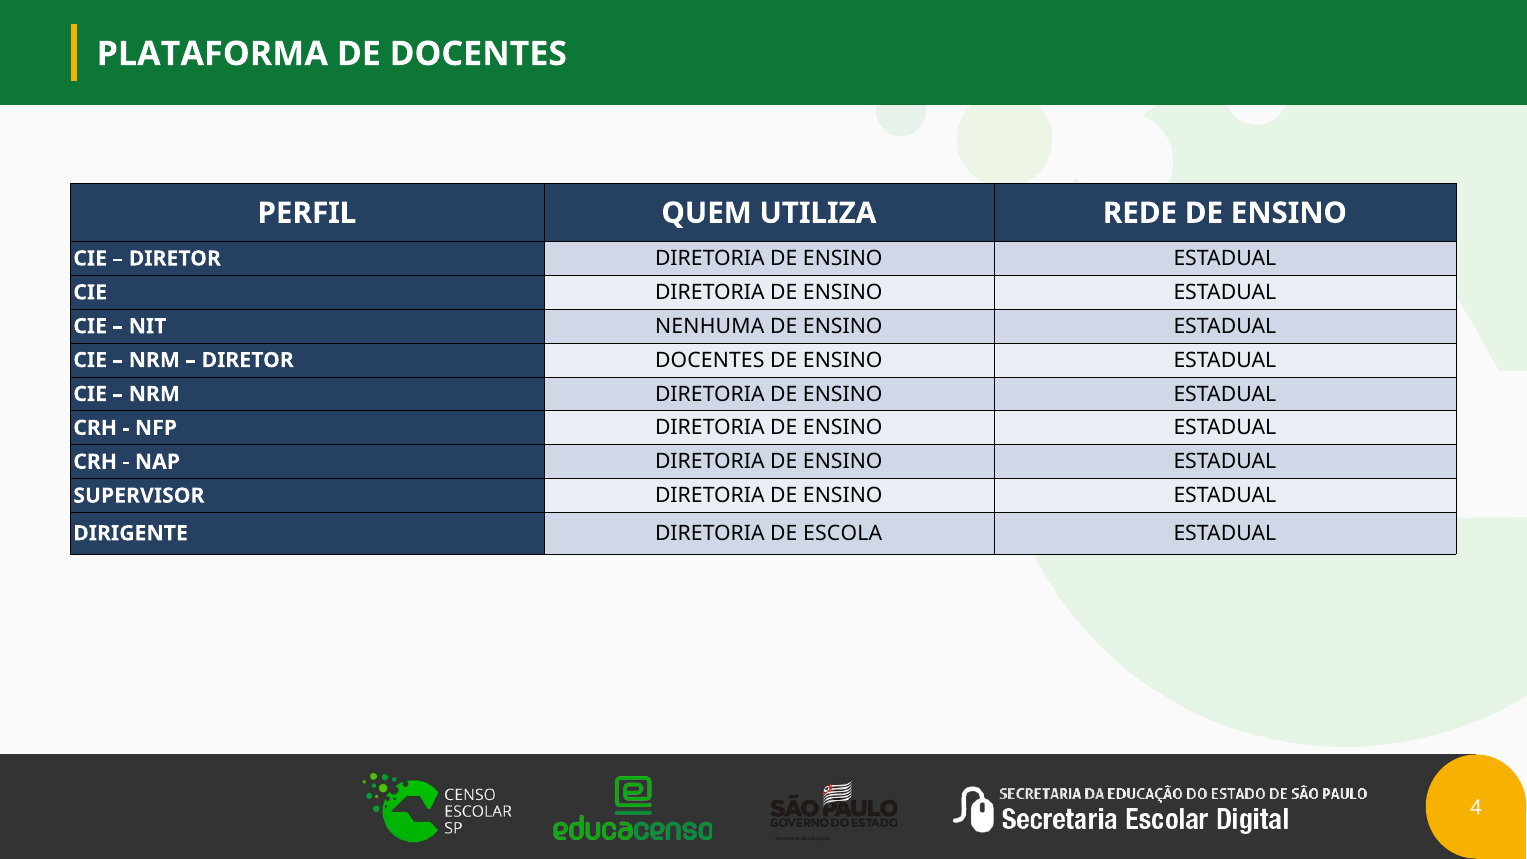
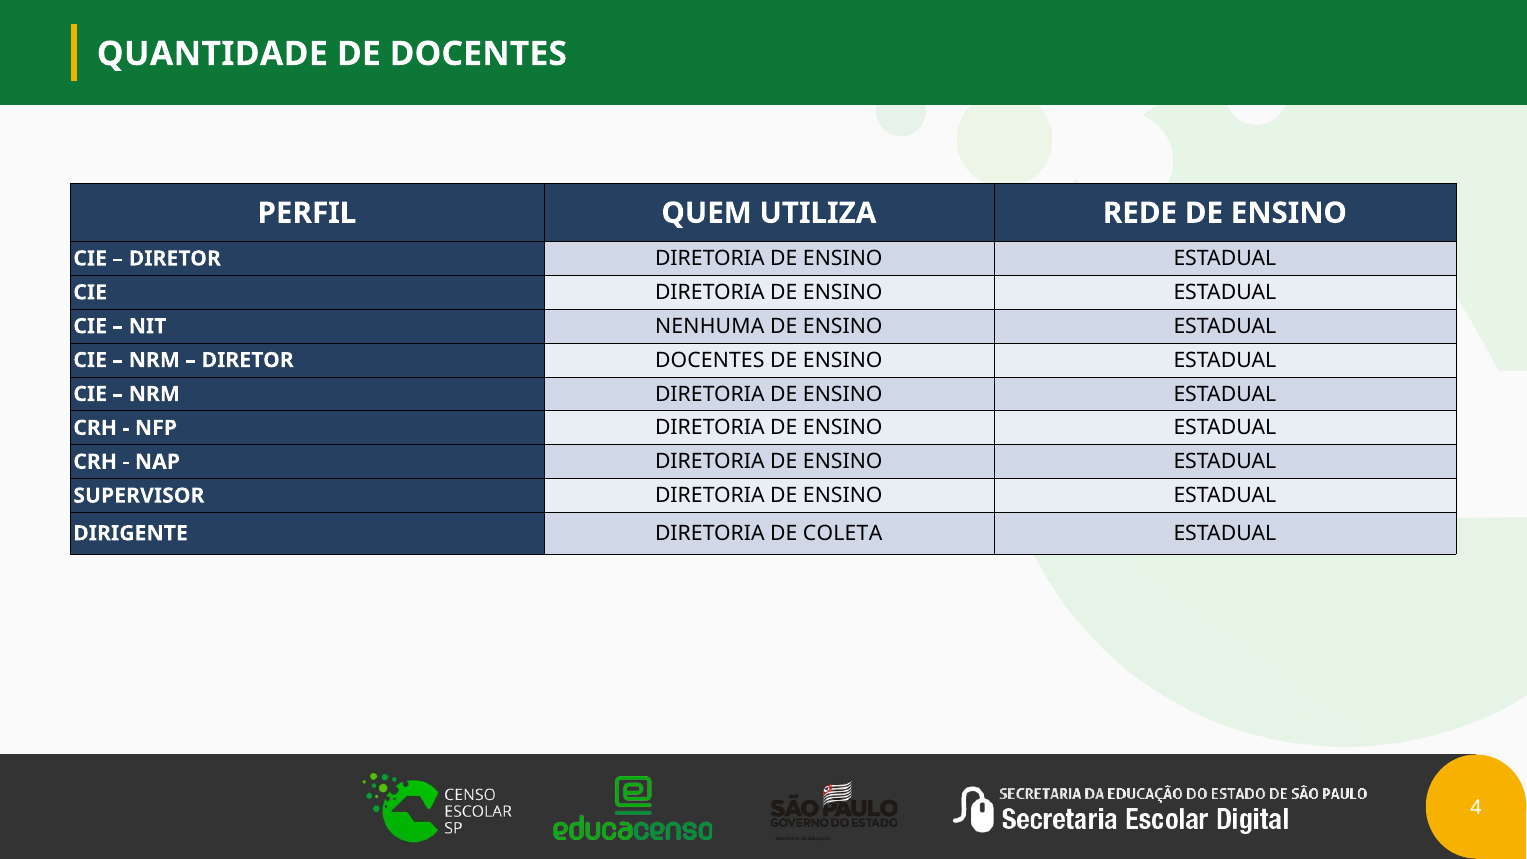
PLATAFORMA: PLATAFORMA -> QUANTIDADE
ESCOLA: ESCOLA -> COLETA
